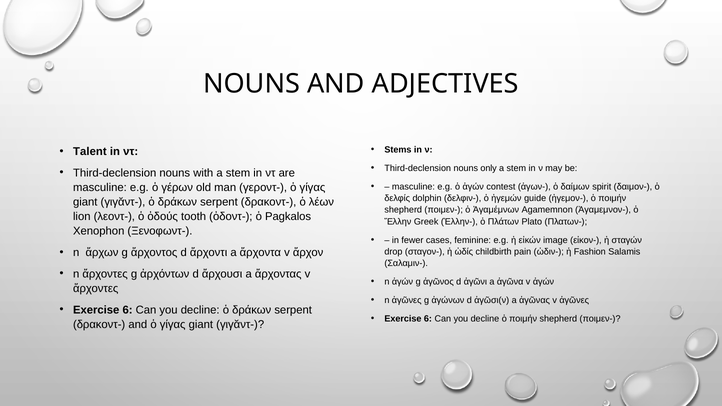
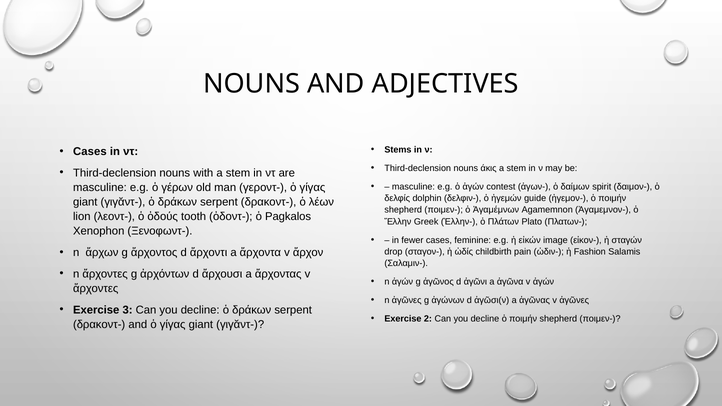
Talent at (90, 152): Talent -> Cases
only: only -> άκις
6 at (128, 310): 6 -> 3
6 at (428, 319): 6 -> 2
